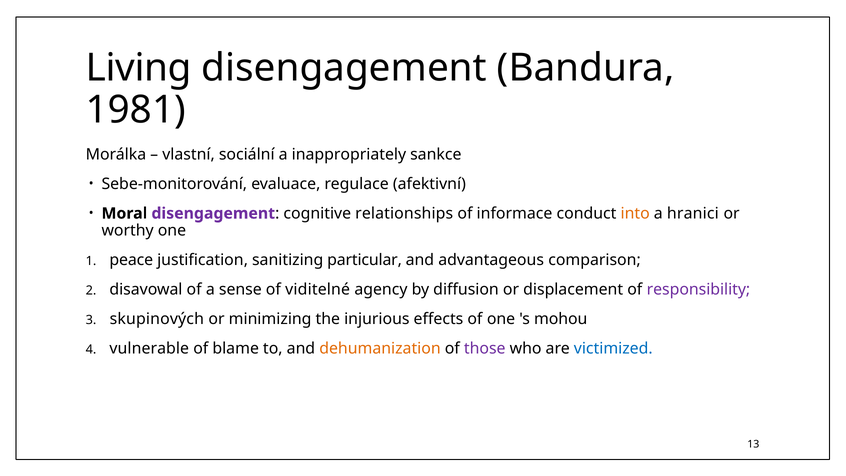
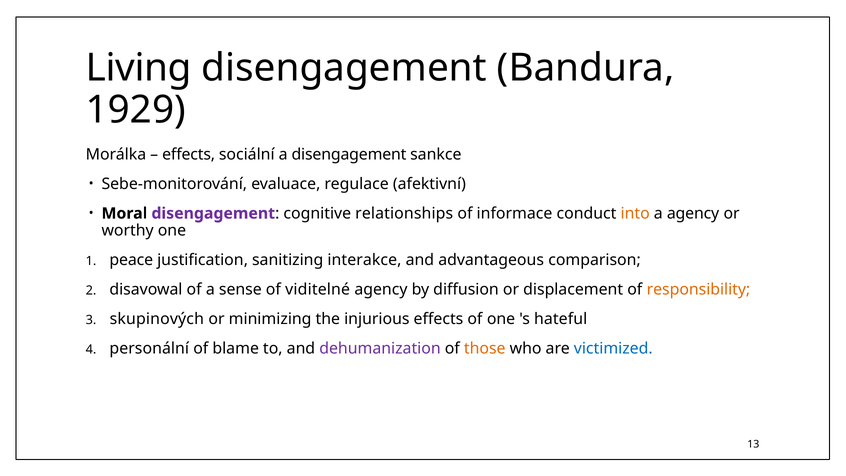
1981: 1981 -> 1929
vlastní at (189, 154): vlastní -> effects
a inappropriately: inappropriately -> disengagement
a hranici: hranici -> agency
particular: particular -> interakce
responsibility colour: purple -> orange
mohou: mohou -> hateful
vulnerable: vulnerable -> personální
dehumanization colour: orange -> purple
those colour: purple -> orange
